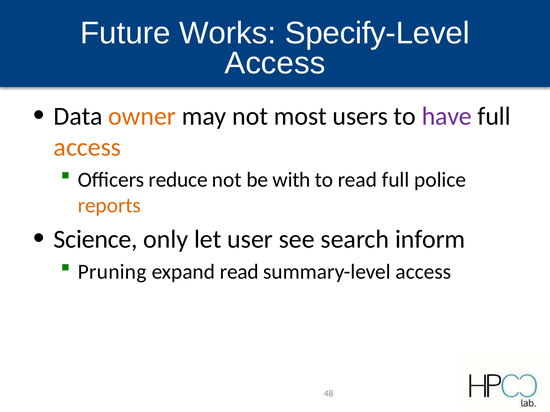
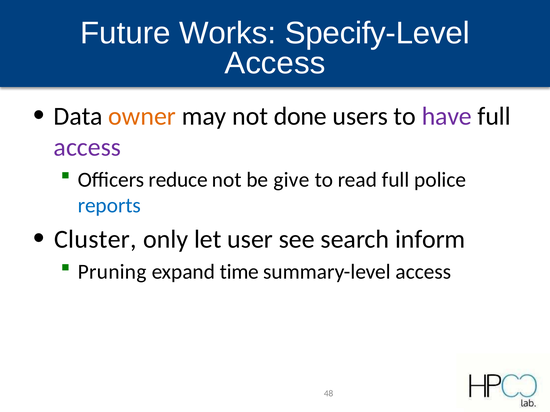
most: most -> done
access at (87, 148) colour: orange -> purple
with: with -> give
reports colour: orange -> blue
Science: Science -> Cluster
expand read: read -> time
